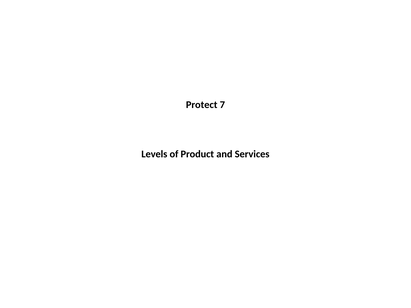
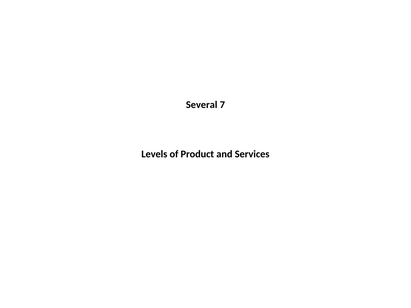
Protect: Protect -> Several
